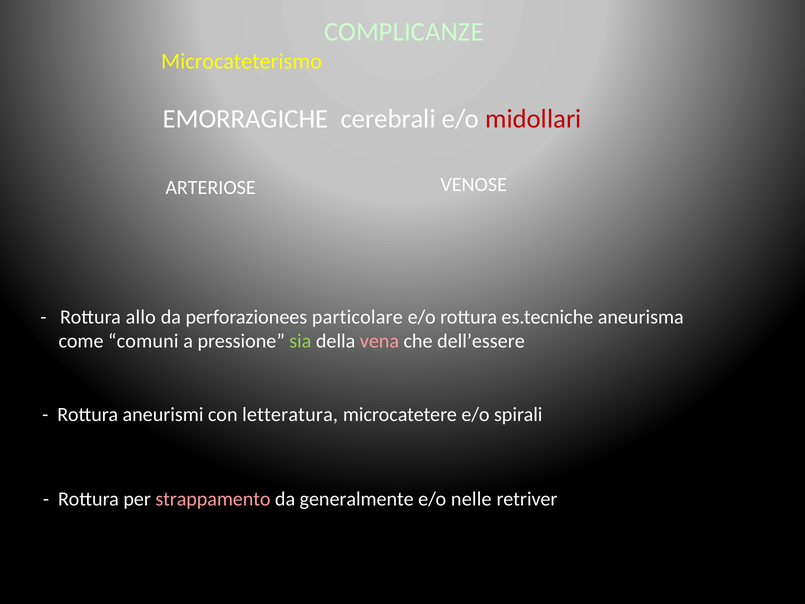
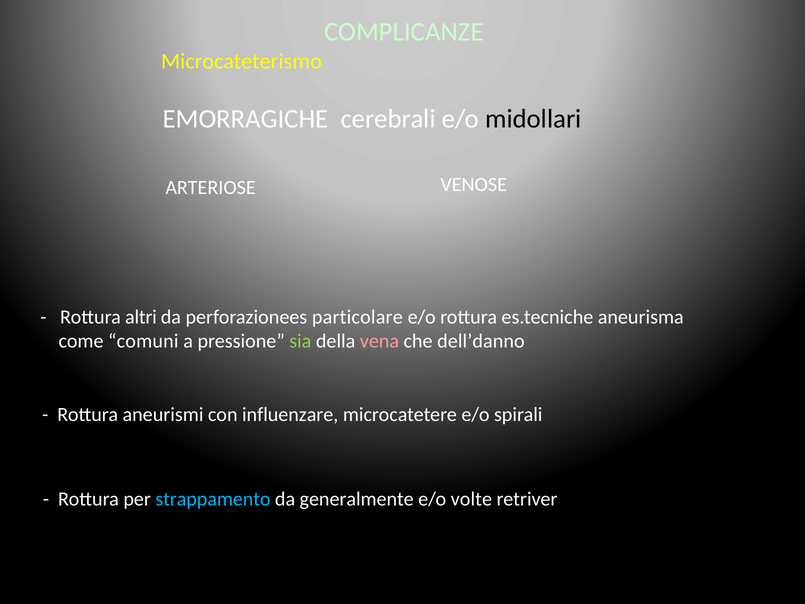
midollari colour: red -> black
allo: allo -> altri
dell’essere: dell’essere -> dell’danno
letteratura: letteratura -> influenzare
strappamento colour: pink -> light blue
nelle: nelle -> volte
